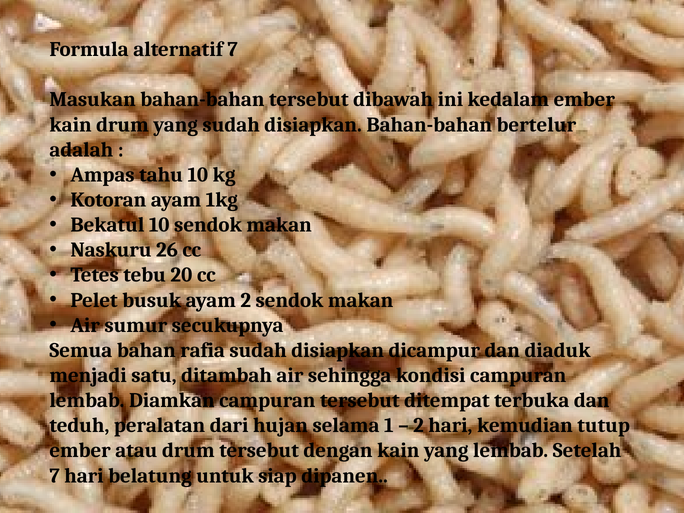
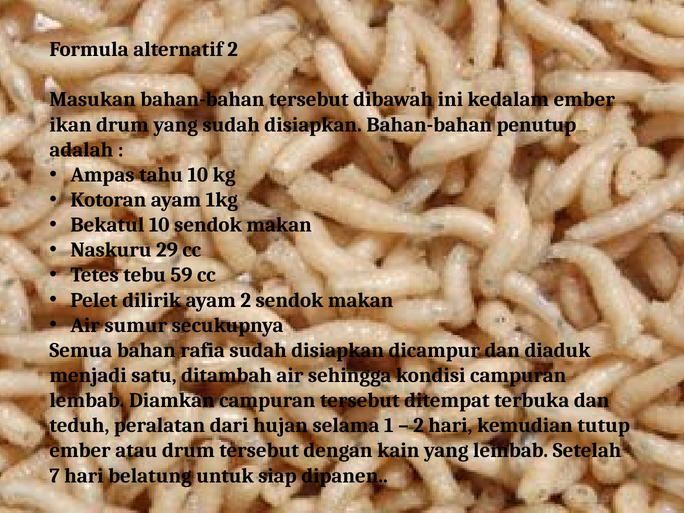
alternatif 7: 7 -> 2
kain at (71, 125): kain -> ikan
bertelur: bertelur -> penutup
26: 26 -> 29
20: 20 -> 59
busuk: busuk -> dilirik
